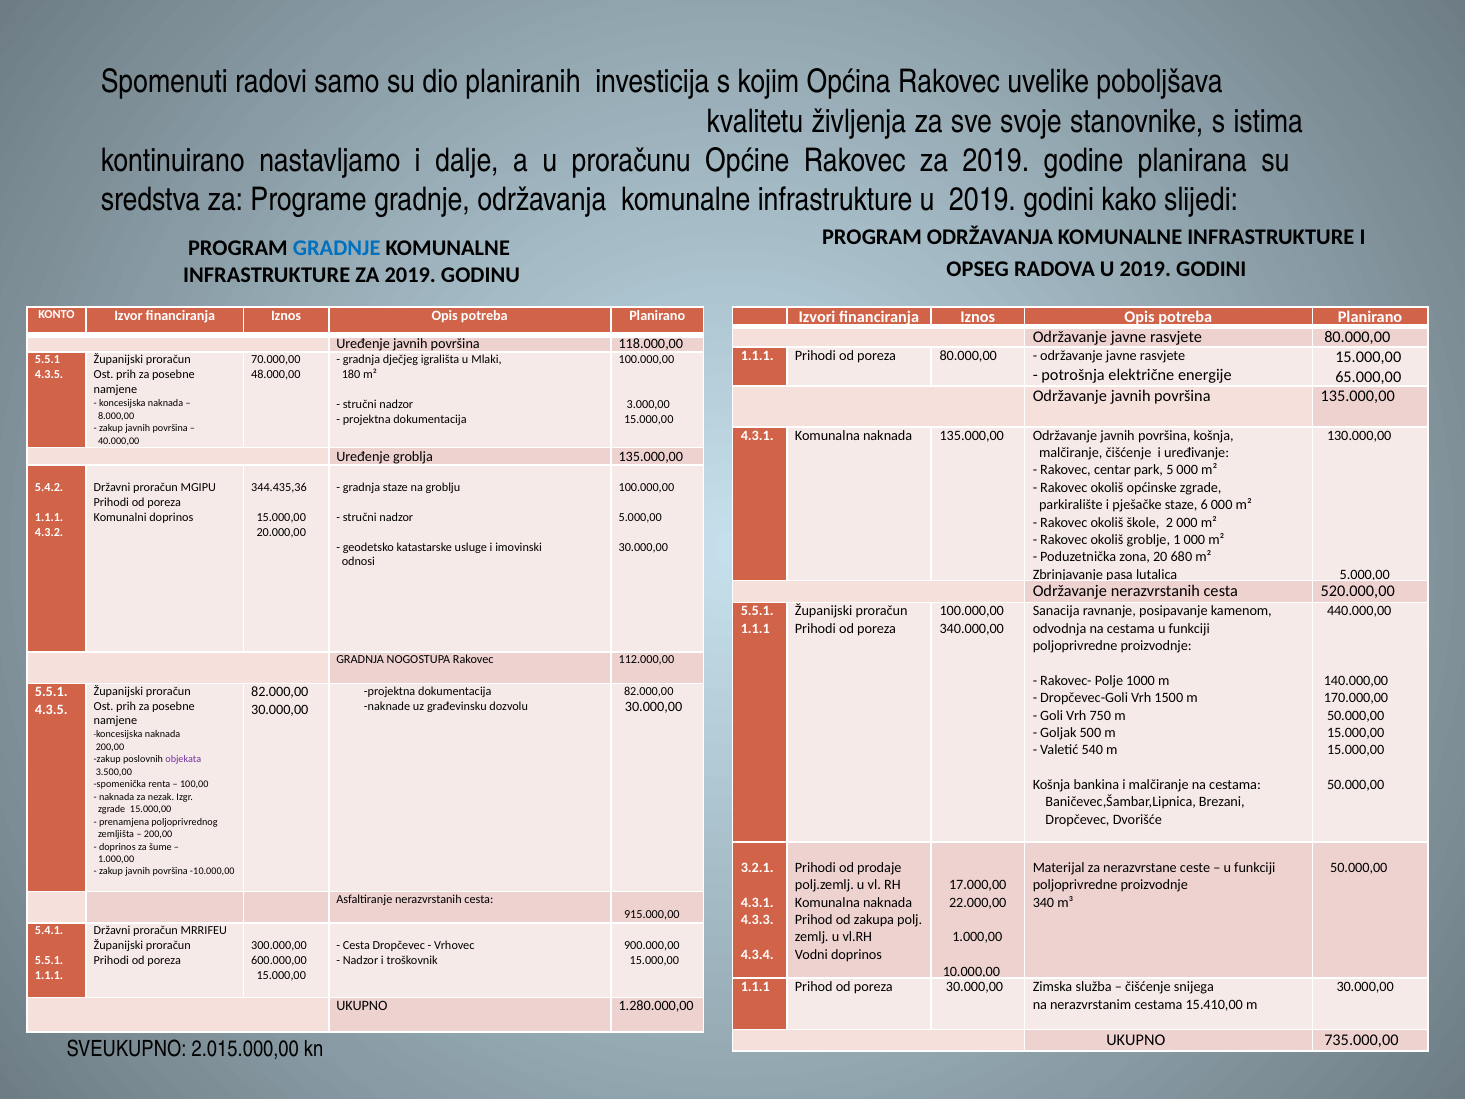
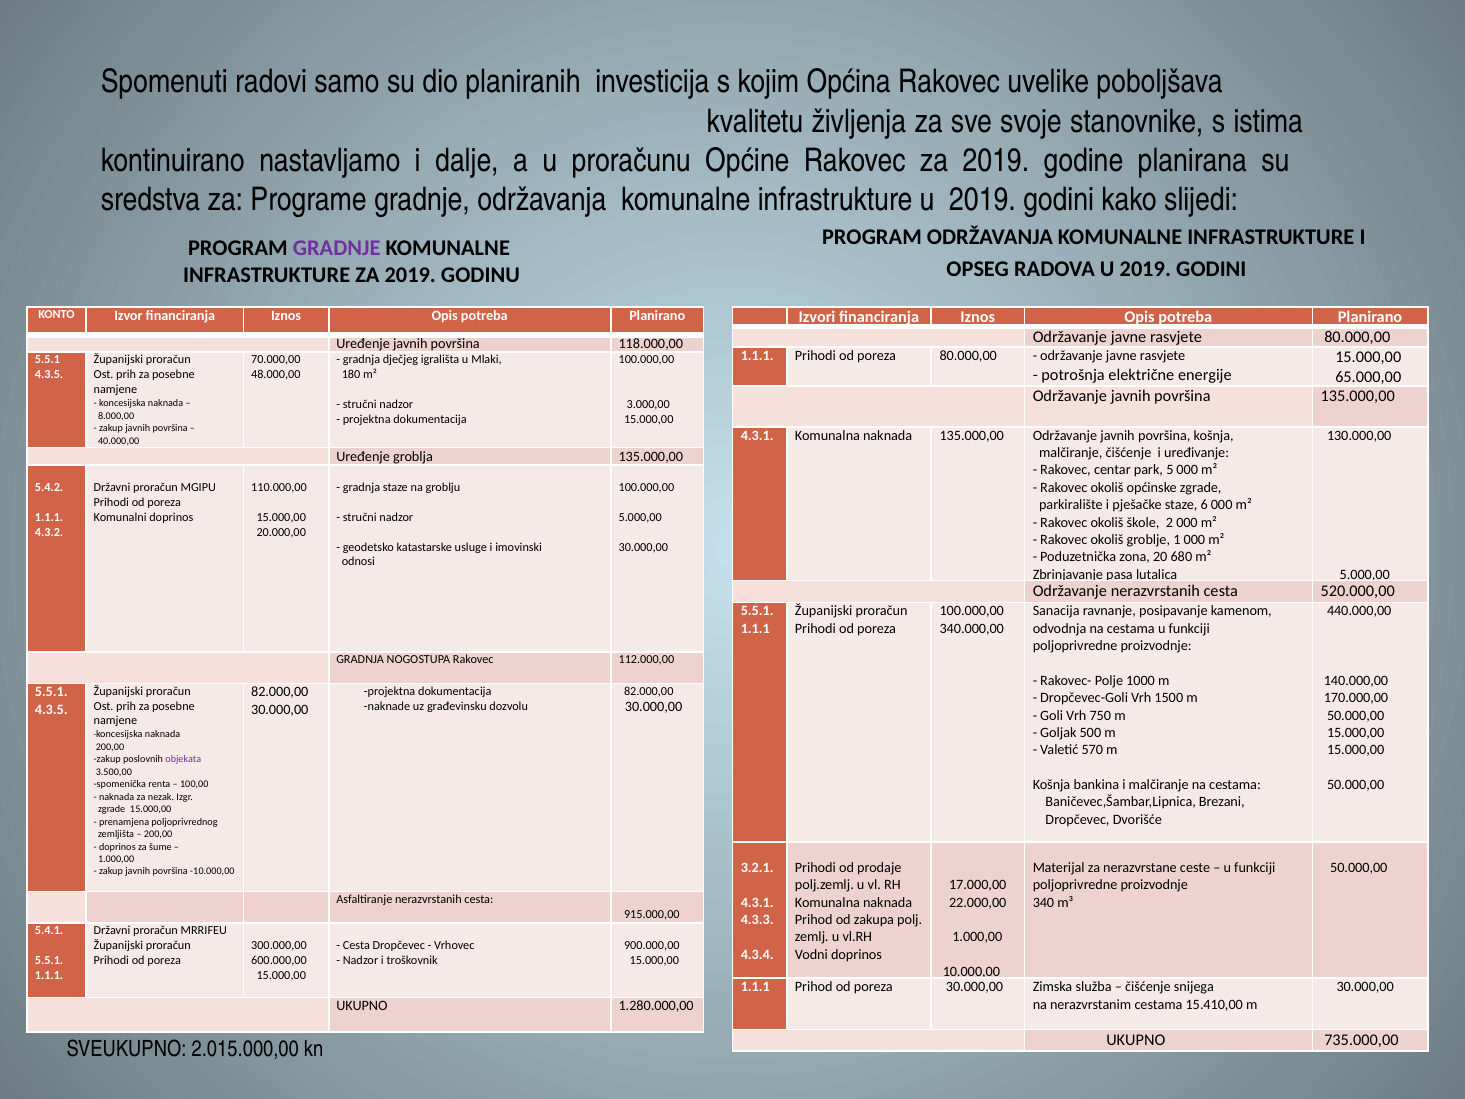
GRADNJE at (337, 248) colour: blue -> purple
344.435,36: 344.435,36 -> 110.000,00
540: 540 -> 570
